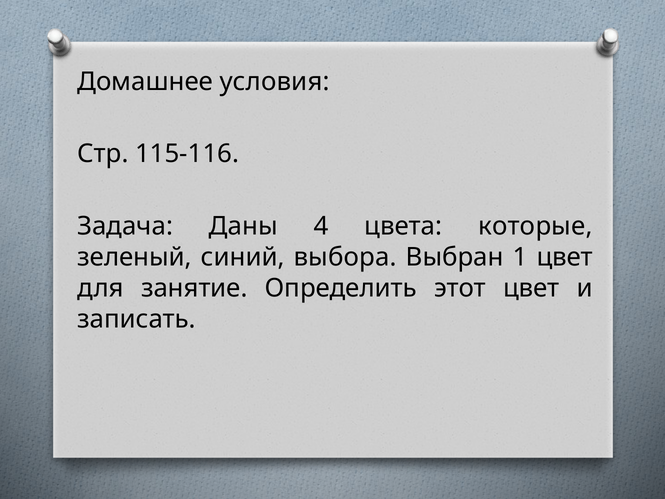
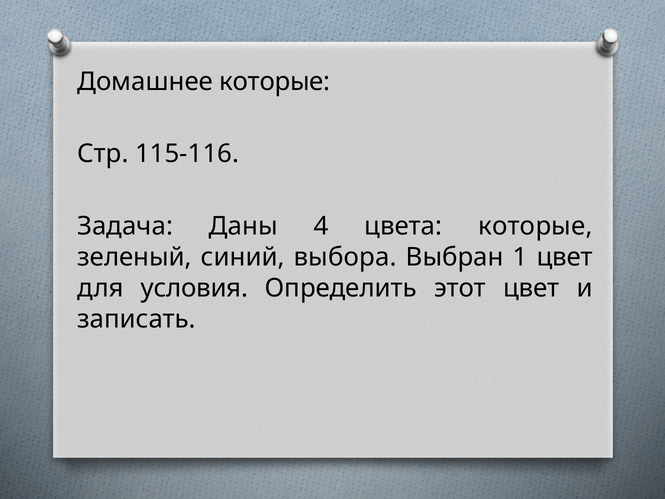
Домашнее условия: условия -> которые
занятие: занятие -> условия
